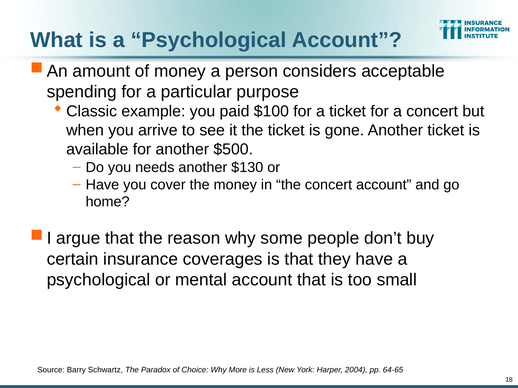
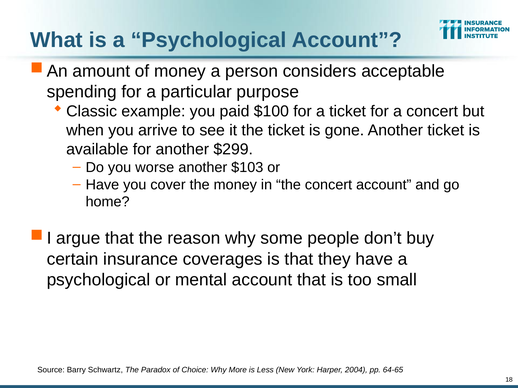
$500: $500 -> $299
needs: needs -> worse
$130: $130 -> $103
